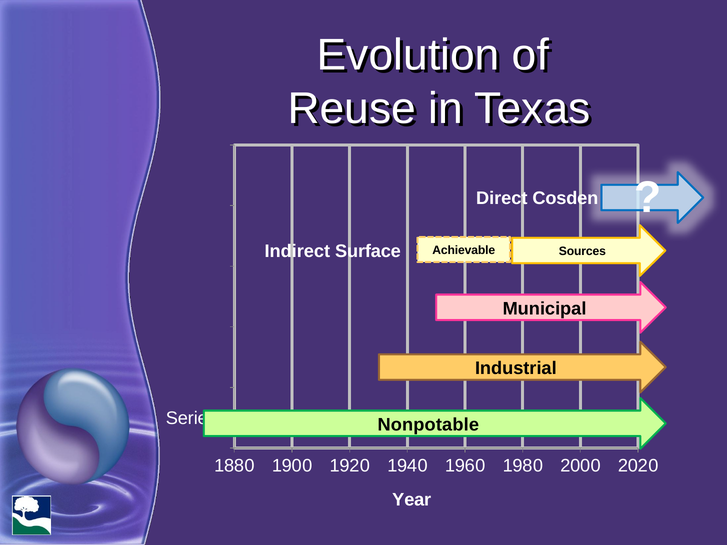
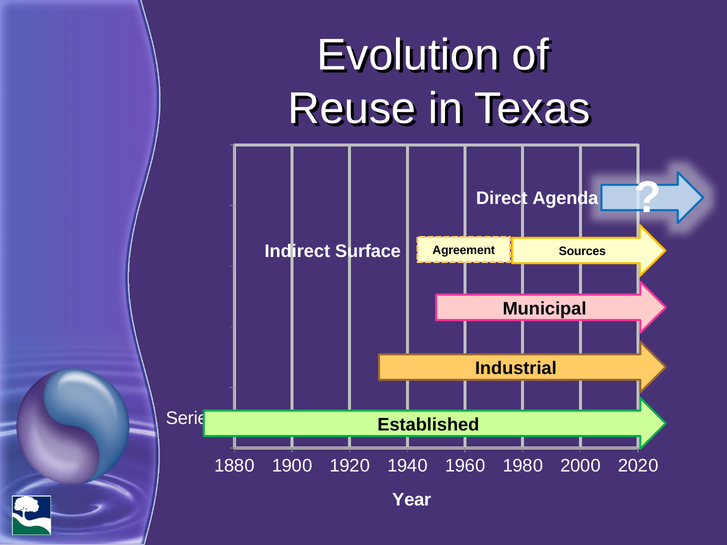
Cosden: Cosden -> Agenda
Achievable: Achievable -> Agreement
Nonpotable: Nonpotable -> Established
